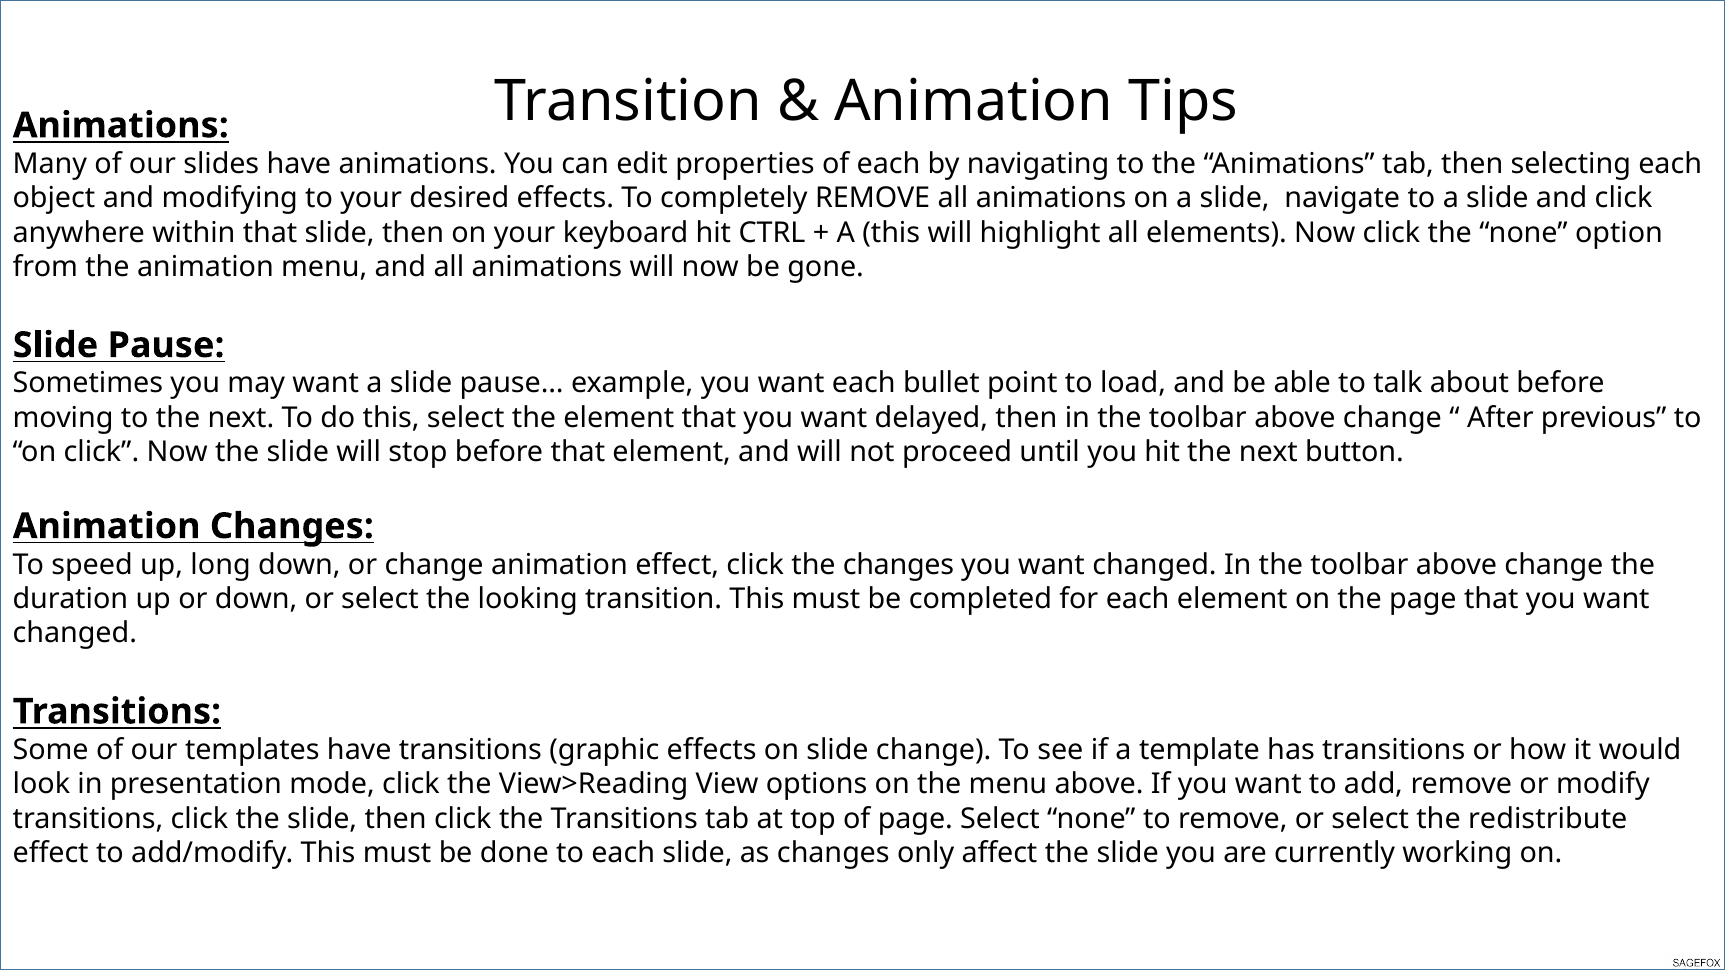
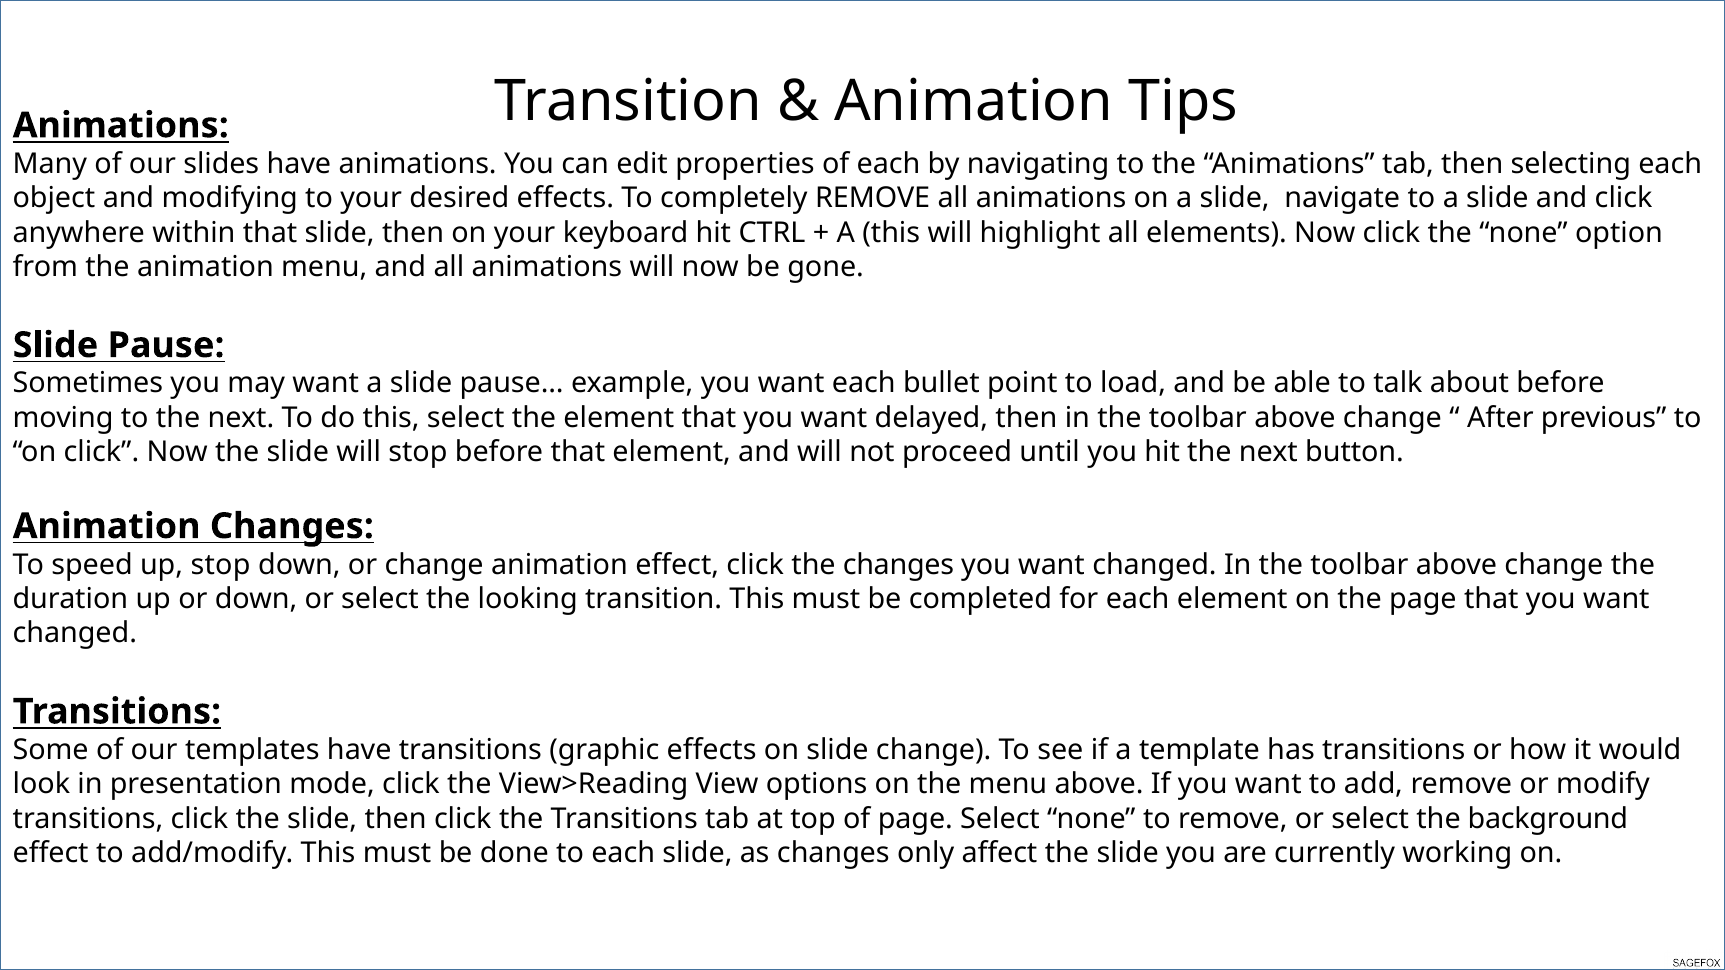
up long: long -> stop
redistribute: redistribute -> background
